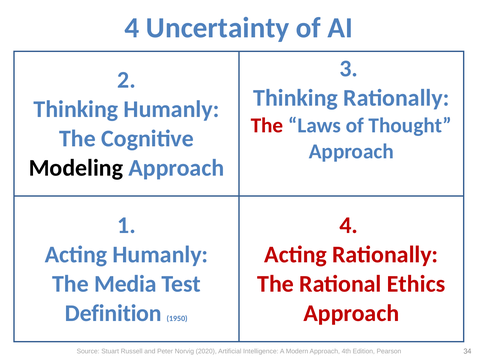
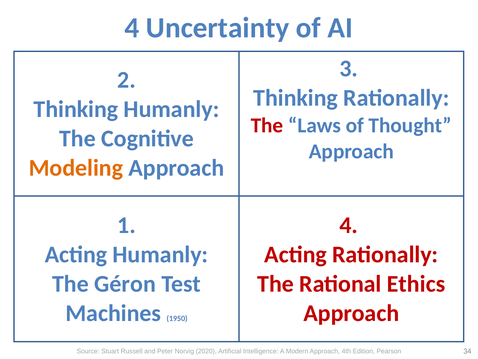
Modeling colour: black -> orange
Media: Media -> Géron
Definition: Definition -> Machines
